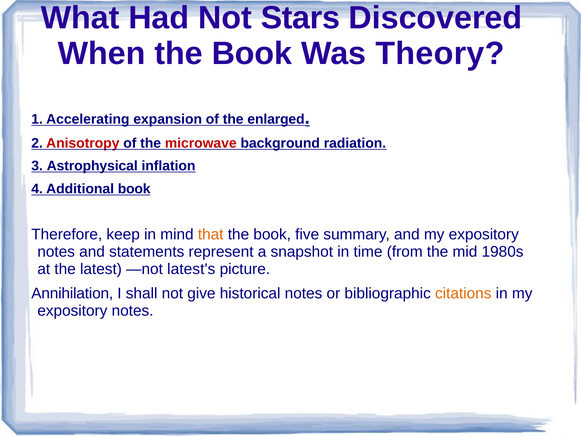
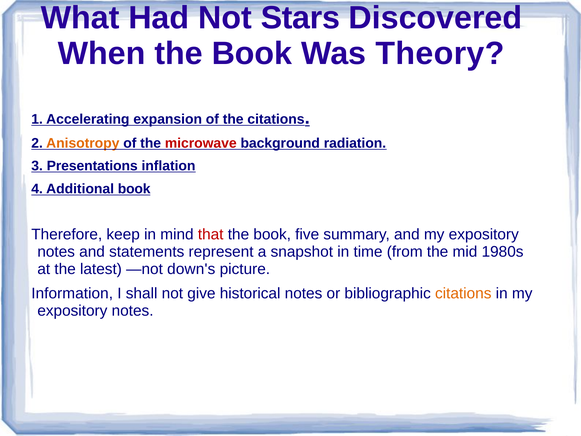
the enlarged: enlarged -> citations
Anisotropy colour: red -> orange
Astrophysical: Astrophysical -> Presentations
that colour: orange -> red
latest's: latest's -> down's
Annihilation: Annihilation -> Information
